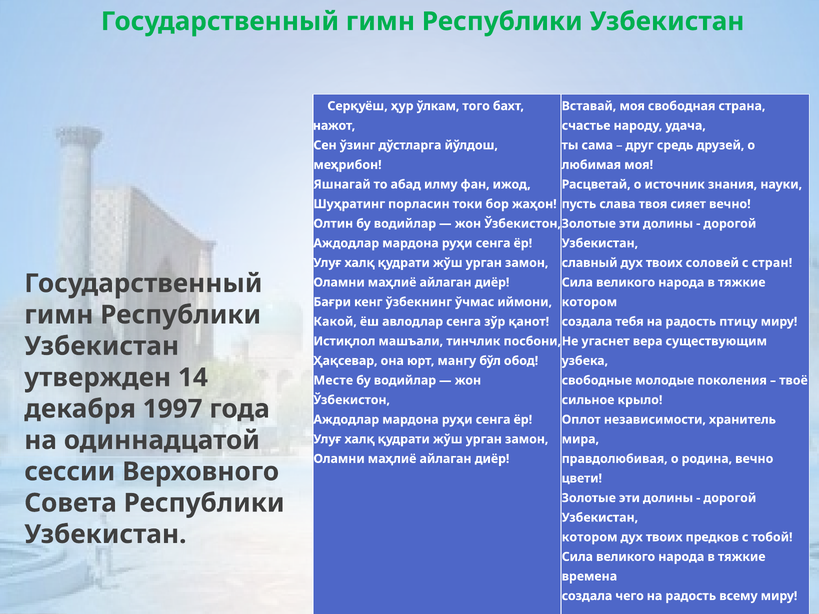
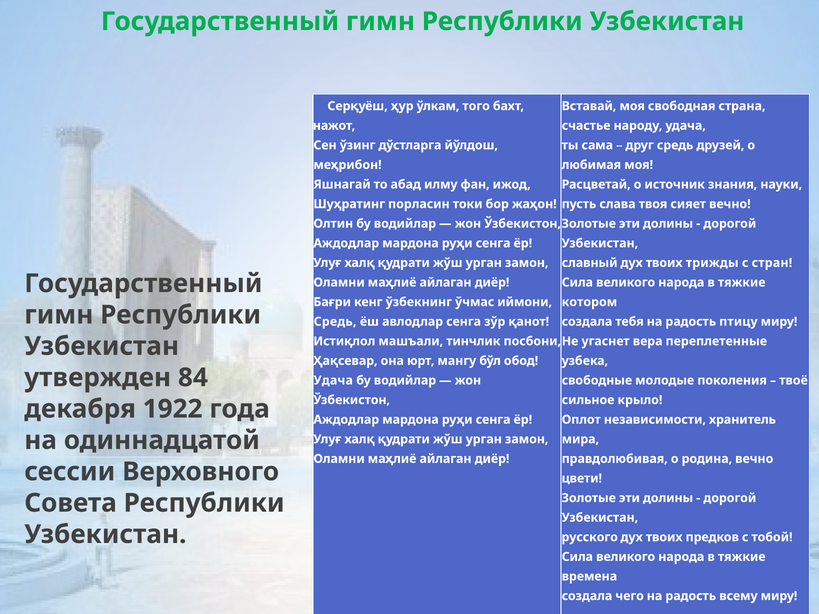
соловей: соловей -> трижды
Какой at (335, 322): Какой -> Средь
существующим: существующим -> переплетенные
14: 14 -> 84
Месте at (333, 381): Месте -> Удача
1997: 1997 -> 1922
котором at (590, 537): котором -> русского
